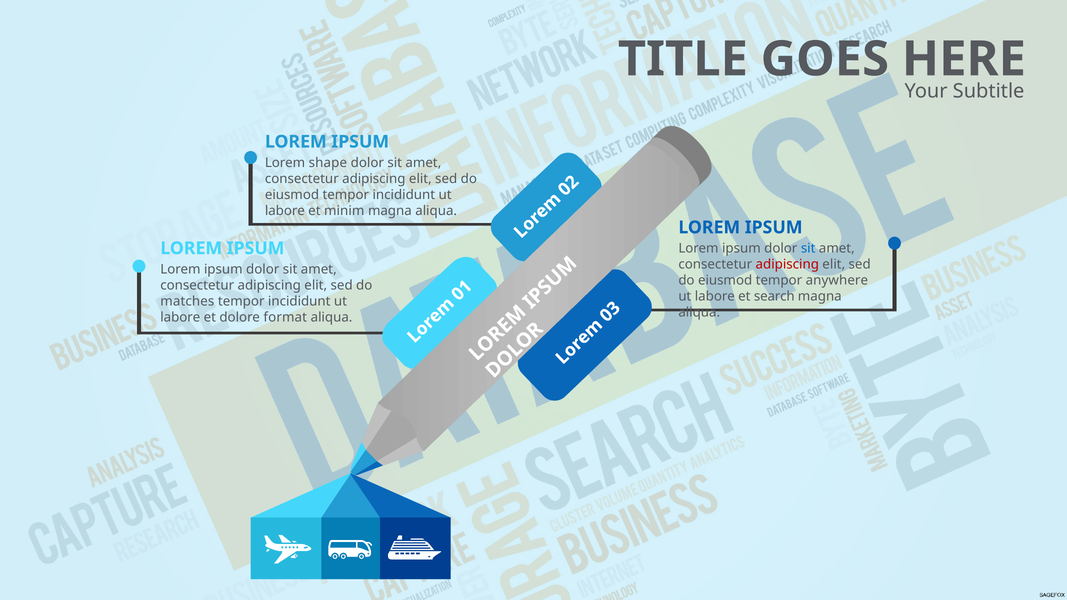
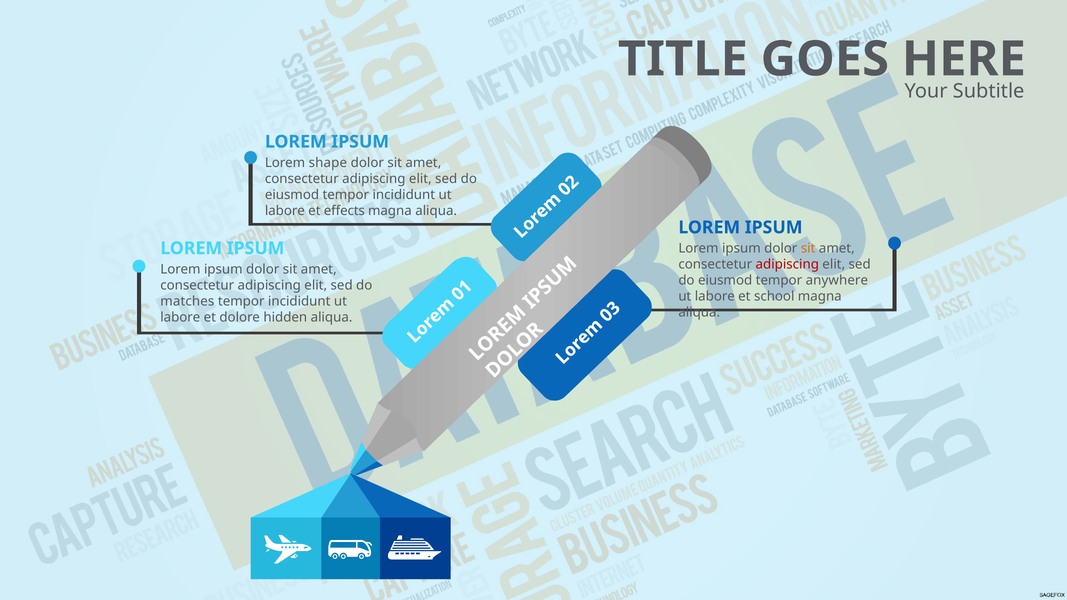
minim: minim -> effects
sit at (808, 249) colour: blue -> orange
search: search -> school
format: format -> hidden
